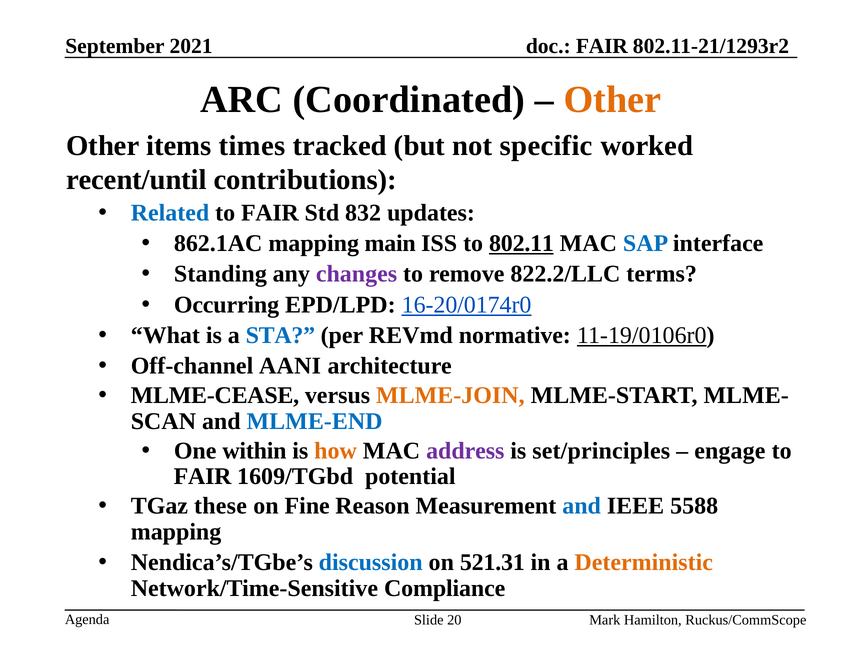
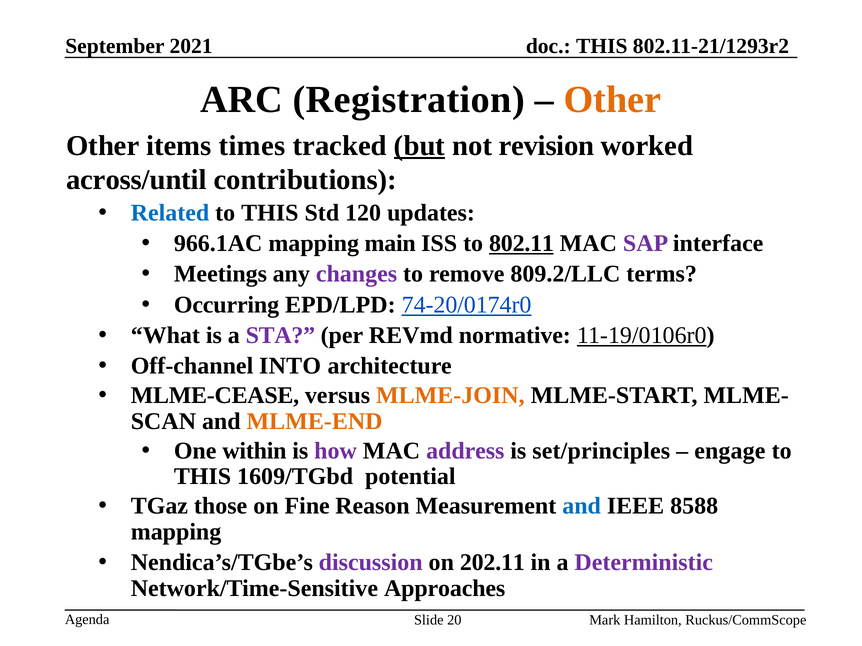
FAIR at (602, 46): FAIR -> THIS
Coordinated: Coordinated -> Registration
but underline: none -> present
specific: specific -> revision
recent/until: recent/until -> across/until
FAIR at (270, 213): FAIR -> THIS
832: 832 -> 120
862.1AC: 862.1AC -> 966.1AC
SAP colour: blue -> purple
Standing: Standing -> Meetings
822.2/LLC: 822.2/LLC -> 809.2/LLC
16-20/0174r0: 16-20/0174r0 -> 74-20/0174r0
STA colour: blue -> purple
AANI: AANI -> INTO
MLME-END colour: blue -> orange
how colour: orange -> purple
FAIR at (203, 477): FAIR -> THIS
these: these -> those
5588: 5588 -> 8588
discussion colour: blue -> purple
521.31: 521.31 -> 202.11
Deterministic colour: orange -> purple
Compliance: Compliance -> Approaches
